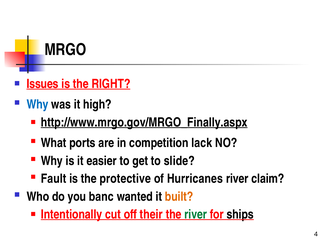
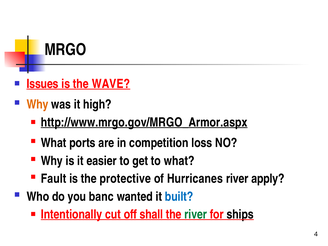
RIGHT: RIGHT -> WAVE
Why at (37, 105) colour: blue -> orange
http://www.mrgo.gov/MRGO_Finally.aspx: http://www.mrgo.gov/MRGO_Finally.aspx -> http://www.mrgo.gov/MRGO_Armor.aspx
lack: lack -> loss
to slide: slide -> what
claim: claim -> apply
built colour: orange -> blue
their: their -> shall
